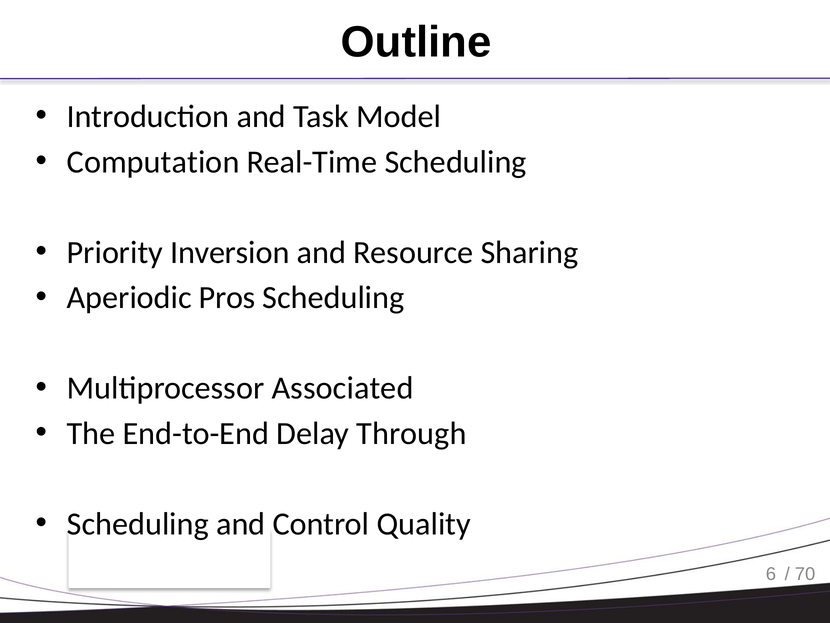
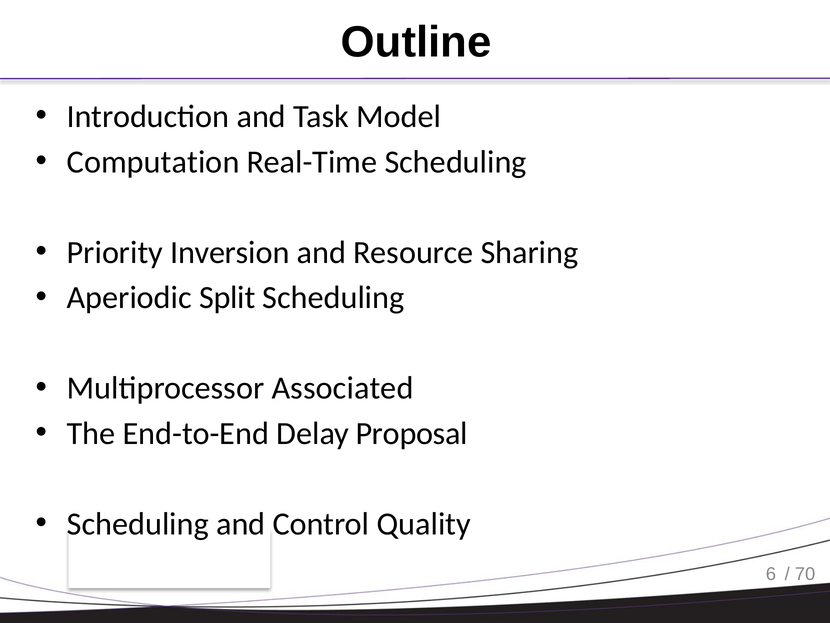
Pros: Pros -> Split
Through: Through -> Proposal
